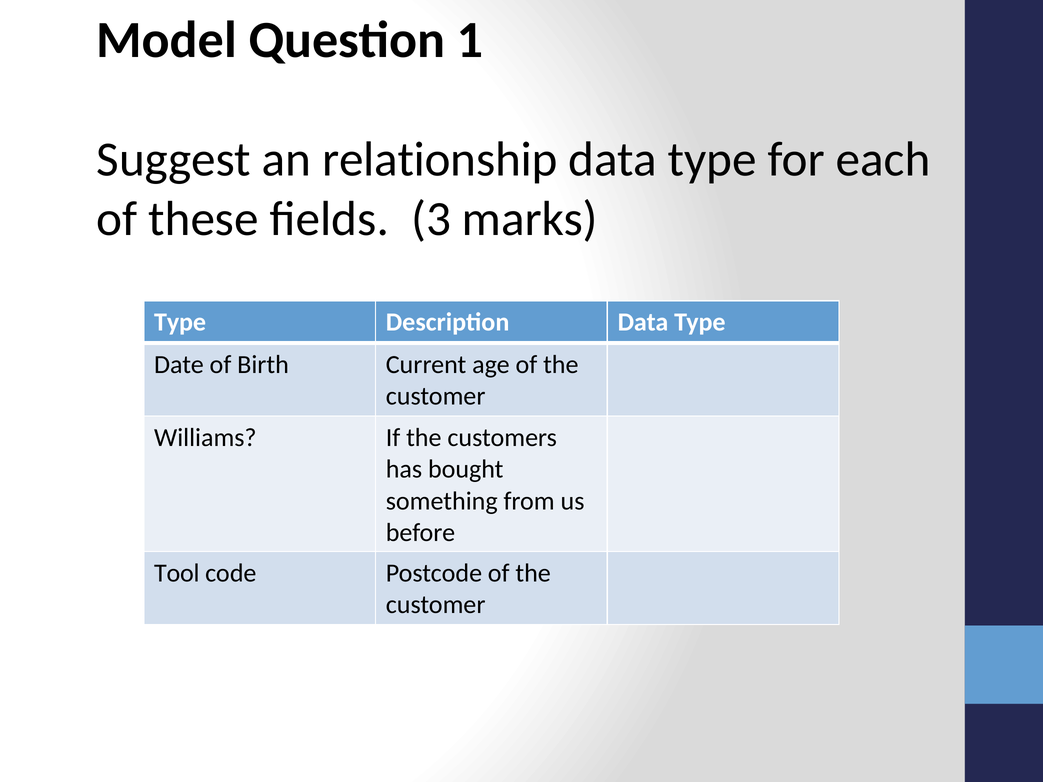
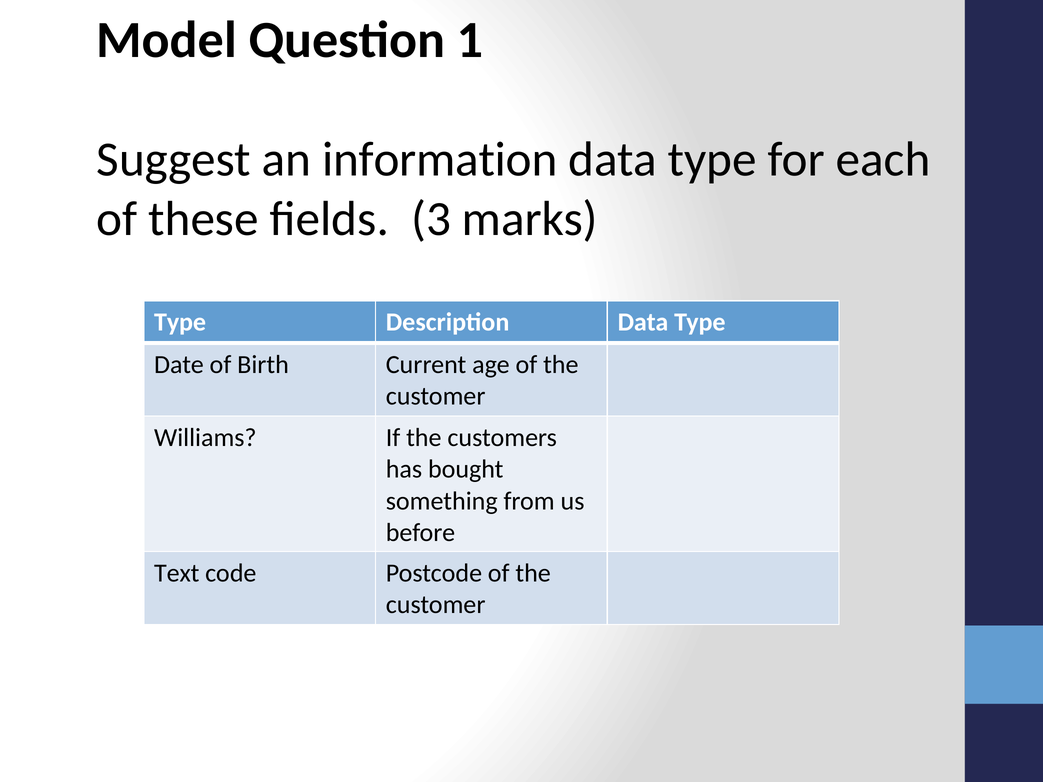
relationship: relationship -> information
Tool: Tool -> Text
